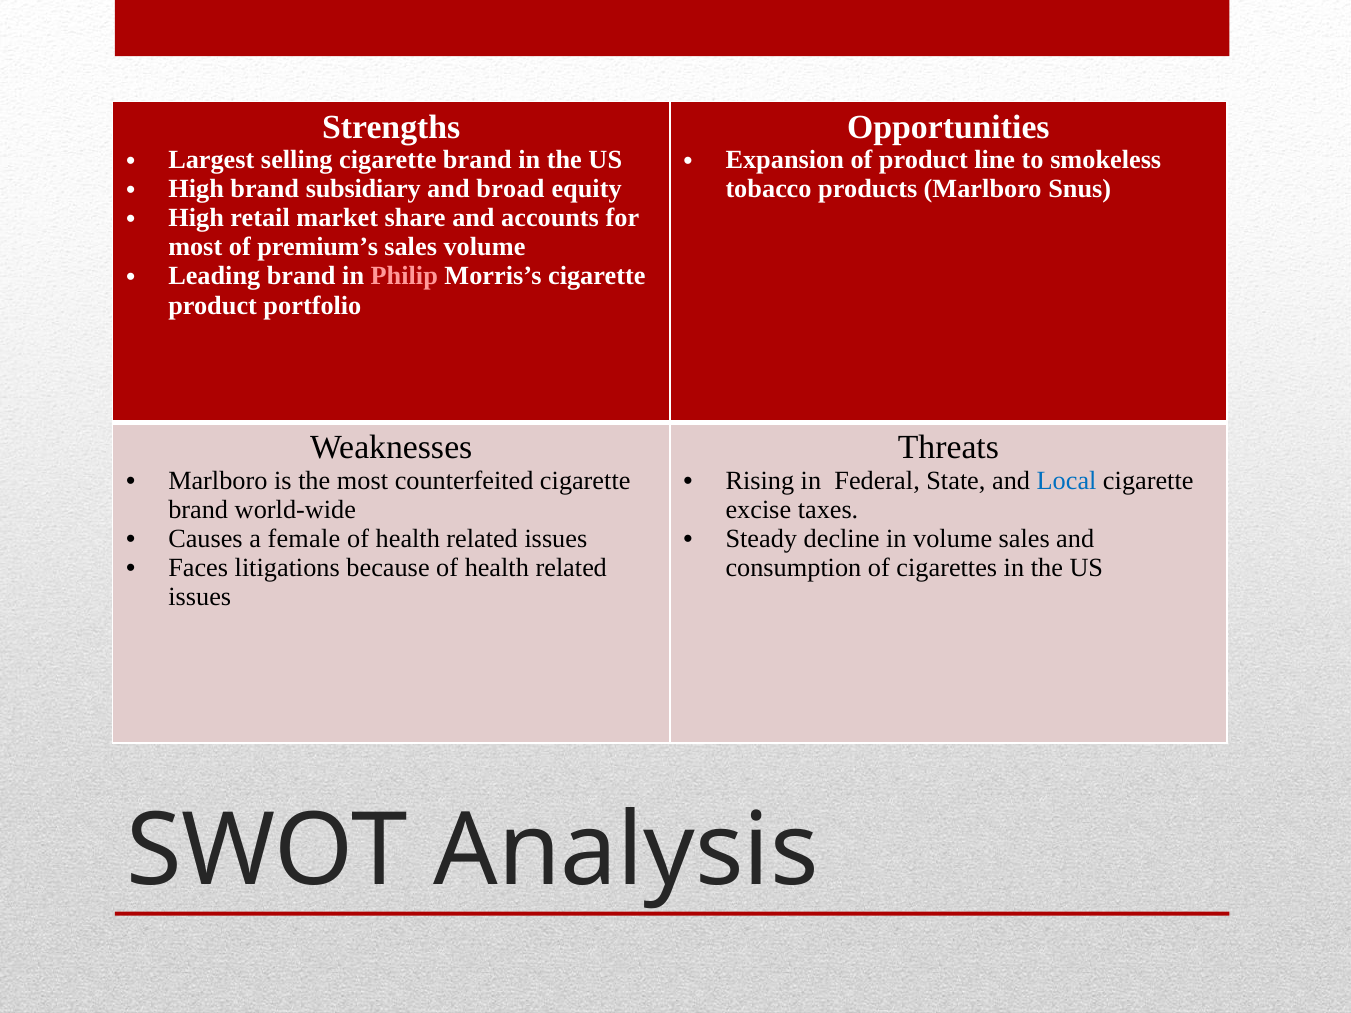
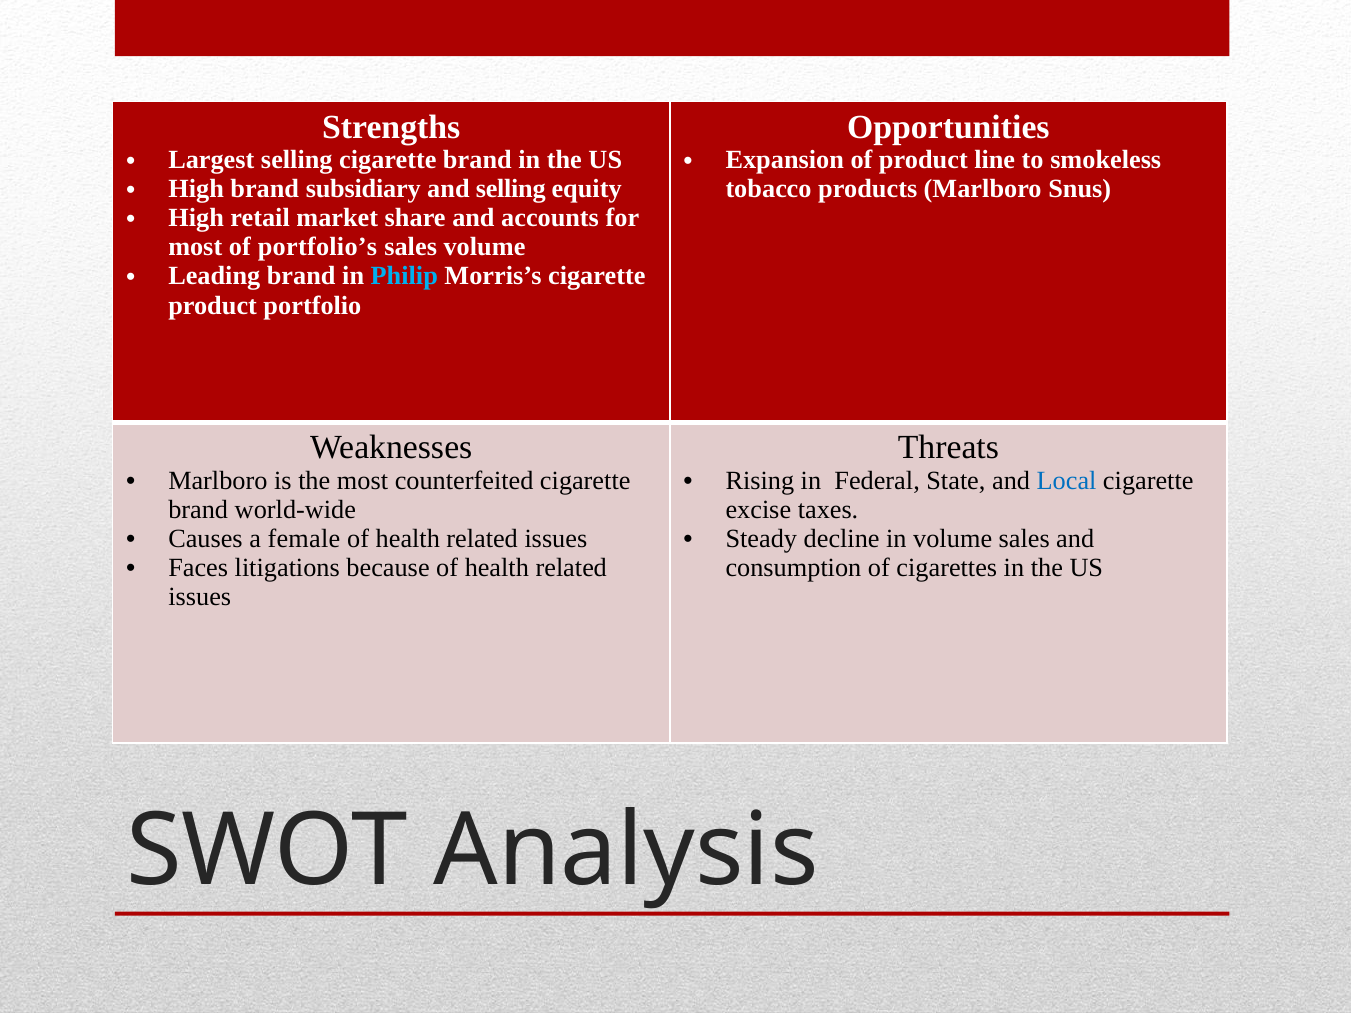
and broad: broad -> selling
premium’s: premium’s -> portfolio’s
Philip colour: pink -> light blue
